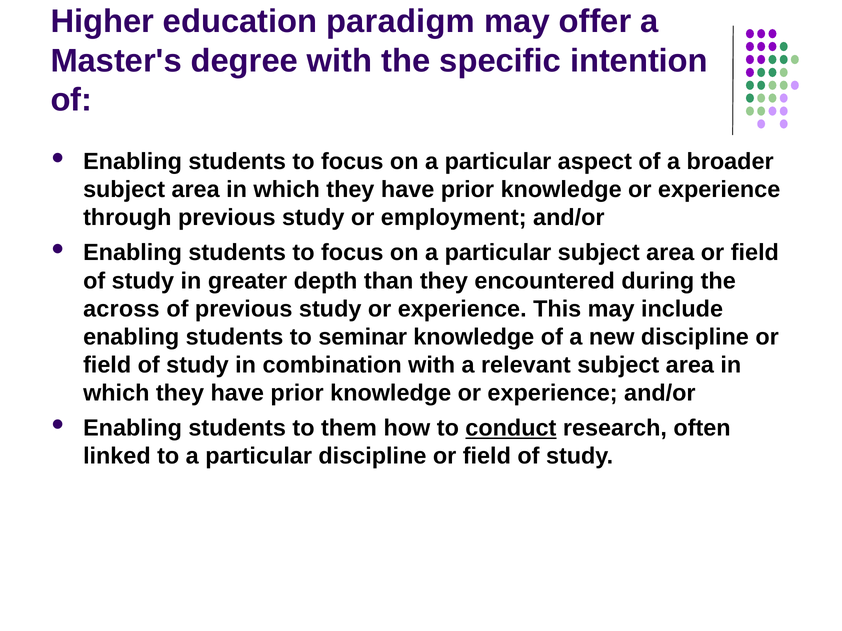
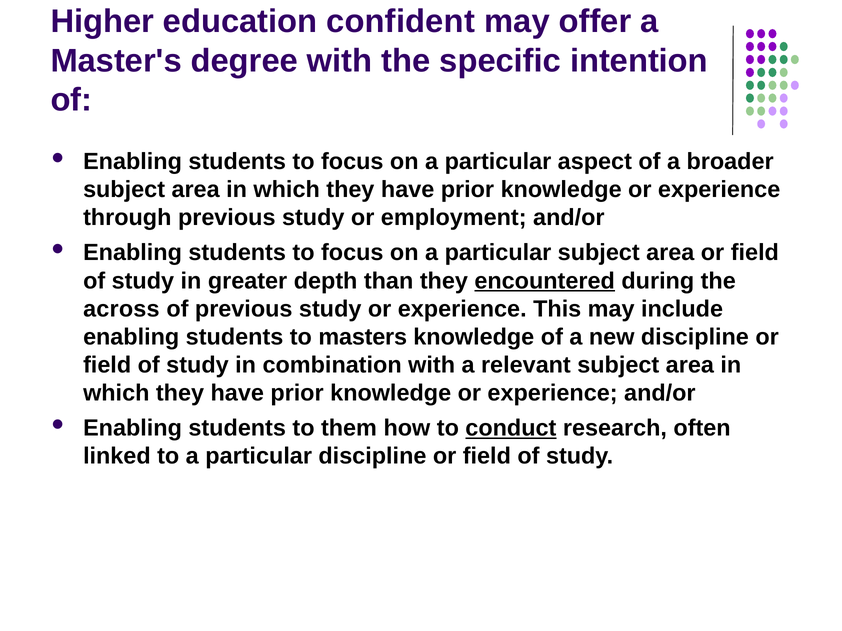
paradigm: paradigm -> confident
encountered underline: none -> present
seminar: seminar -> masters
